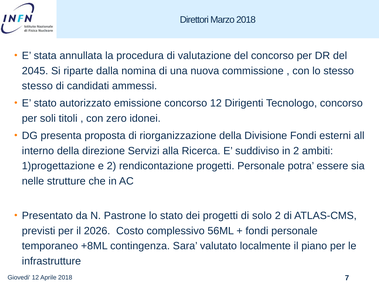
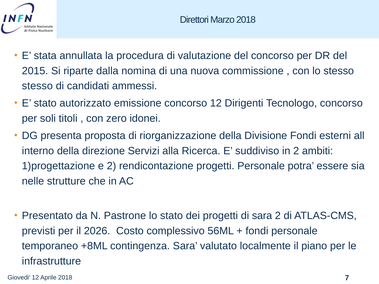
2045: 2045 -> 2015
di solo: solo -> sara
